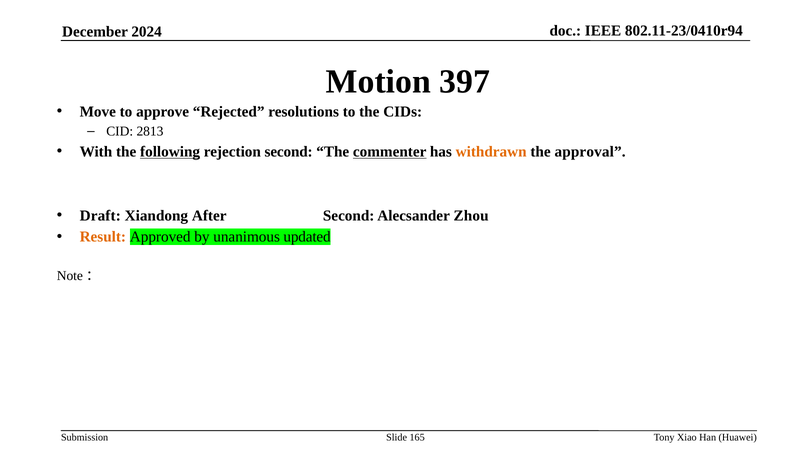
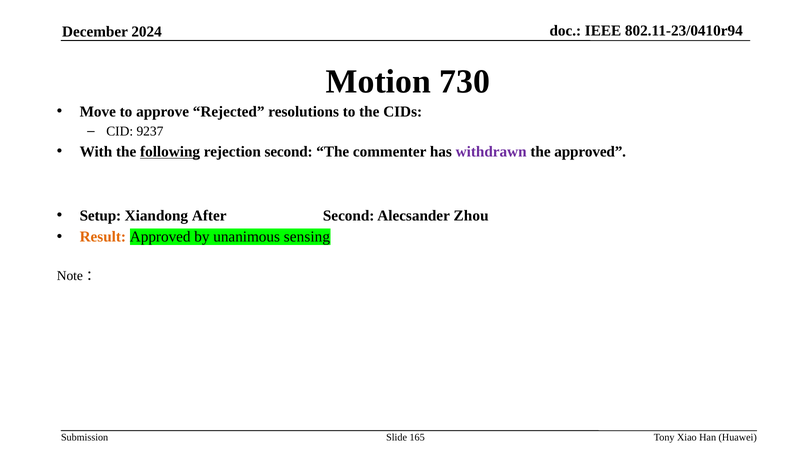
397: 397 -> 730
2813: 2813 -> 9237
commenter underline: present -> none
withdrawn colour: orange -> purple
the approval: approval -> approved
Draft: Draft -> Setup
updated: updated -> sensing
